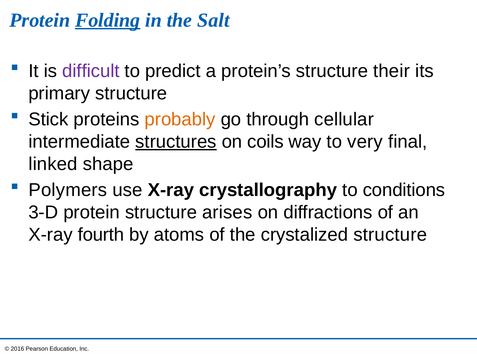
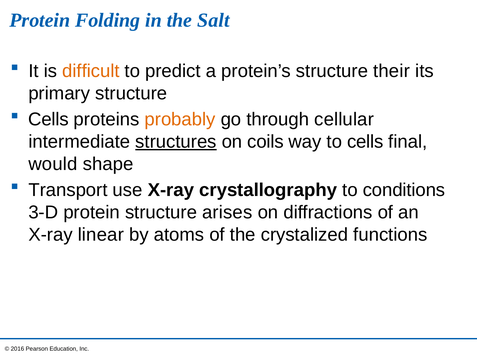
Folding underline: present -> none
difficult colour: purple -> orange
Stick at (48, 119): Stick -> Cells
to very: very -> cells
linked: linked -> would
Polymers: Polymers -> Transport
fourth: fourth -> linear
crystalized structure: structure -> functions
